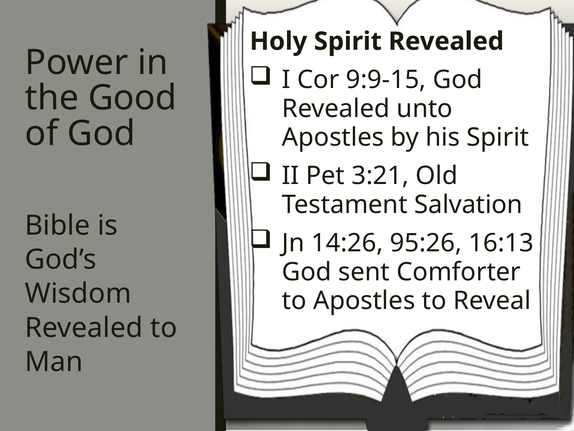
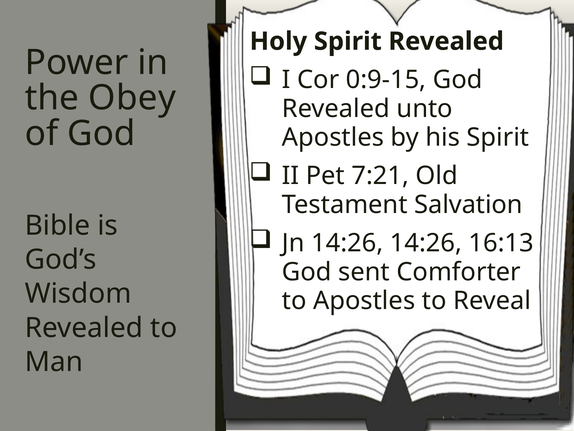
9:9-15: 9:9-15 -> 0:9-15
Good: Good -> Obey
3:21: 3:21 -> 7:21
14:26 95:26: 95:26 -> 14:26
